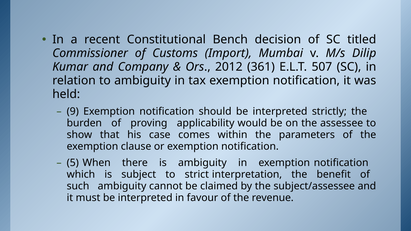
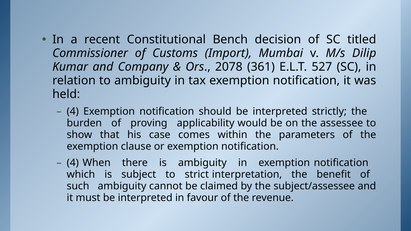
2012: 2012 -> 2078
507: 507 -> 527
9 at (73, 111): 9 -> 4
5 at (73, 163): 5 -> 4
